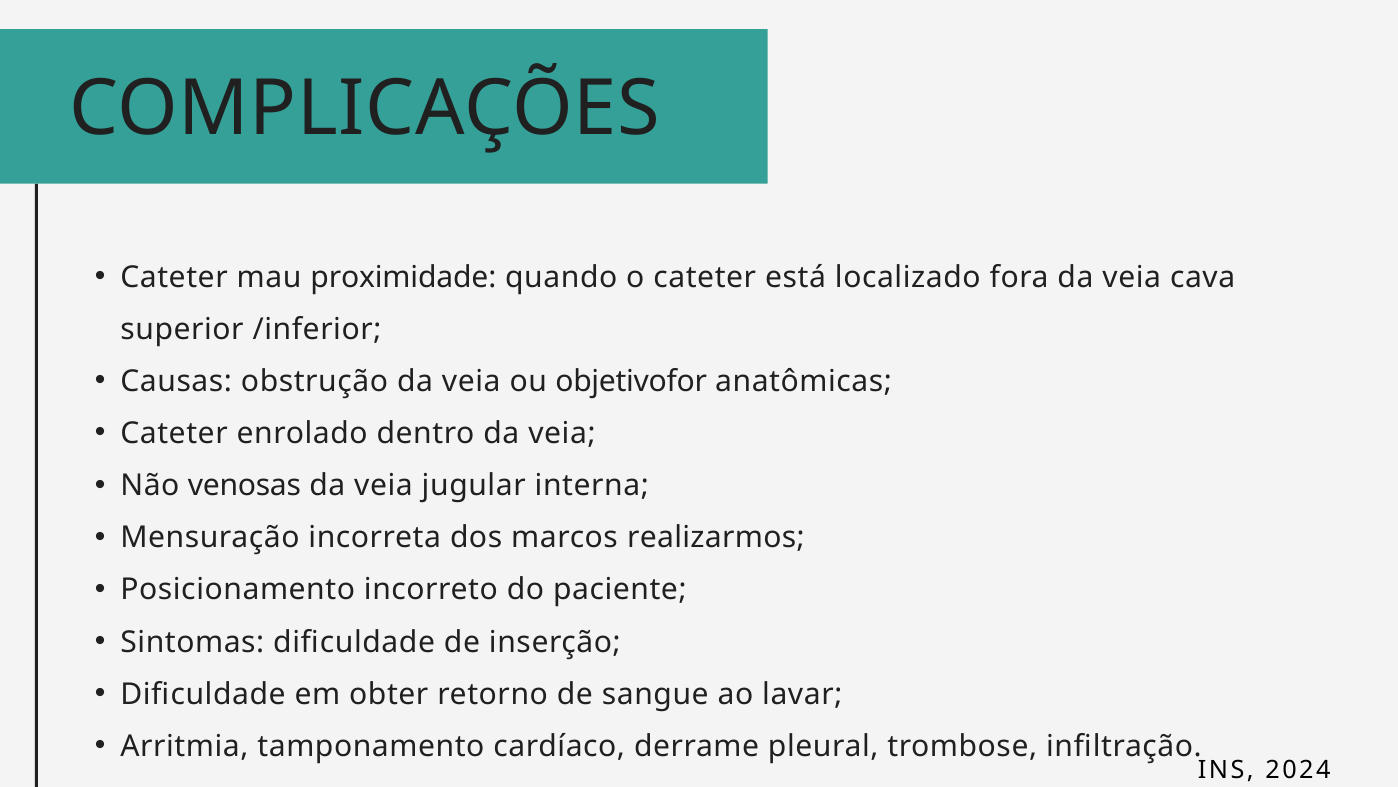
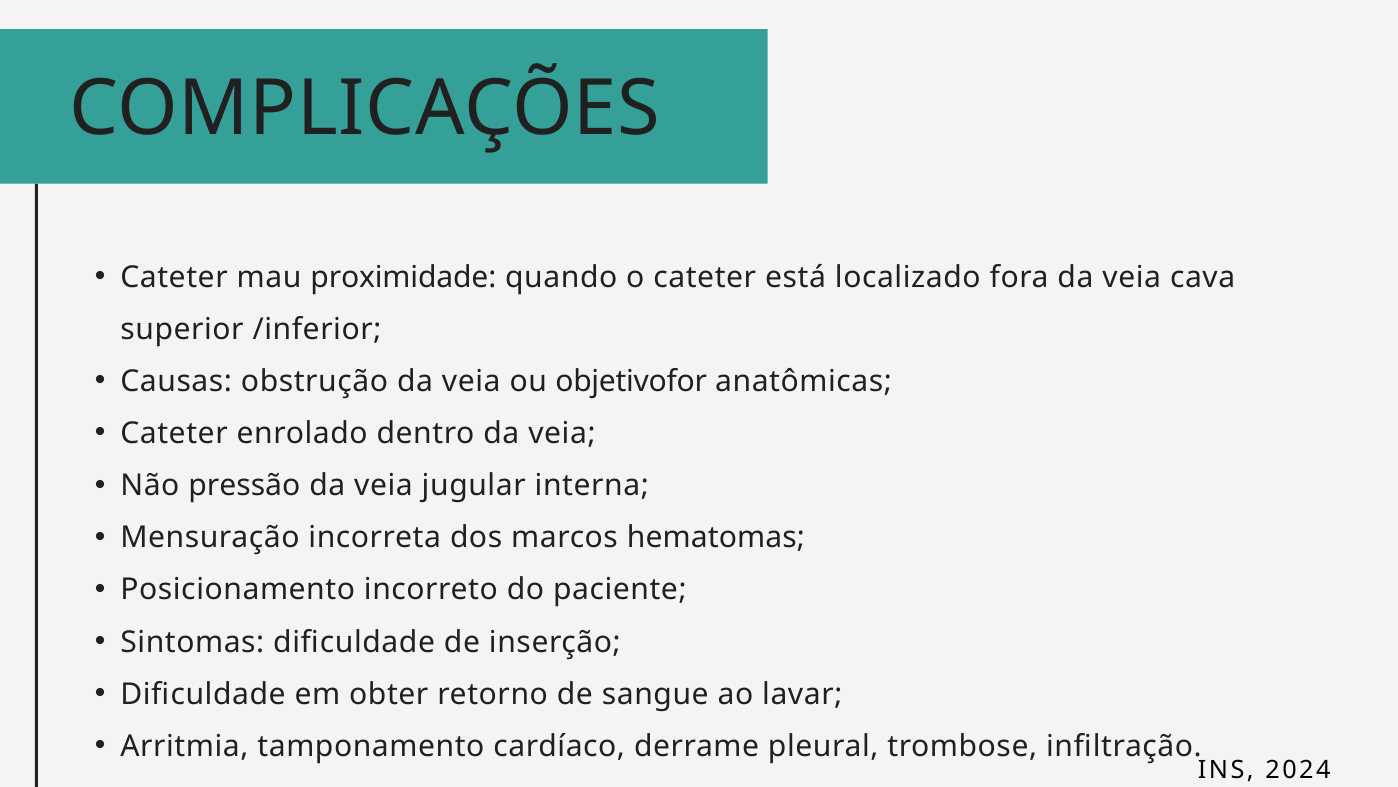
venosas: venosas -> pressão
realizarmos: realizarmos -> hematomas
